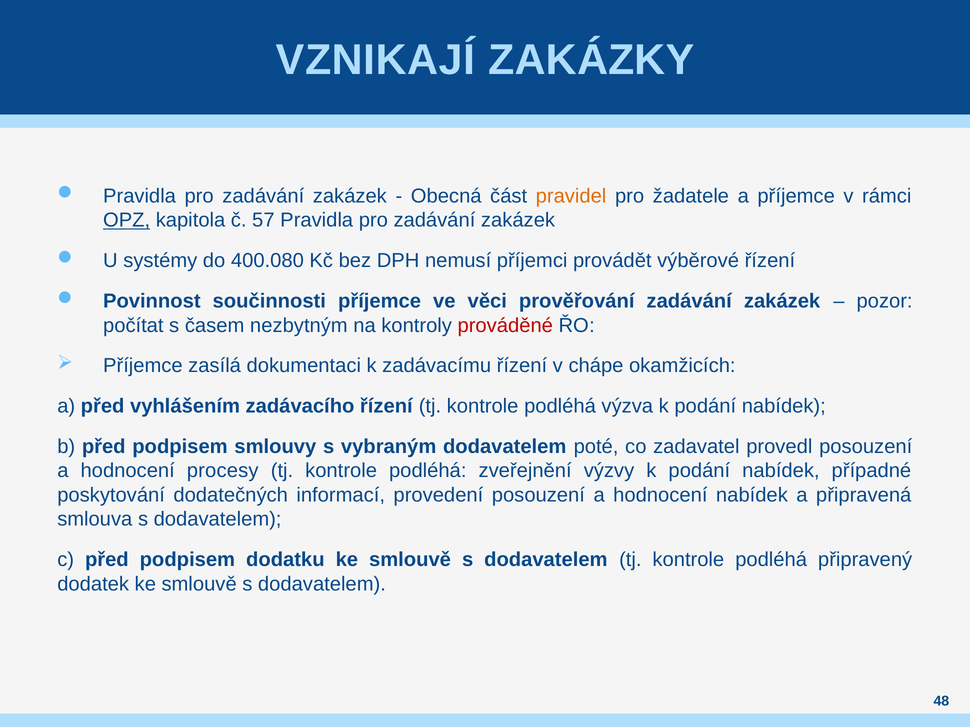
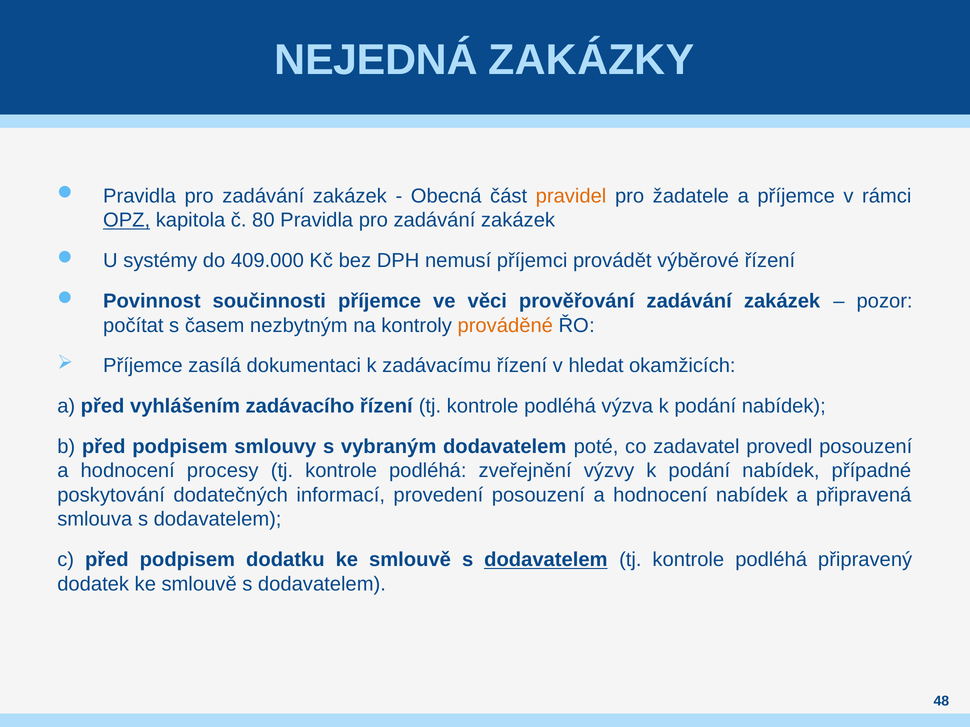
VZNIKAJÍ: VZNIKAJÍ -> NEJEDNÁ
57: 57 -> 80
400.080: 400.080 -> 409.000
prováděné colour: red -> orange
chápe: chápe -> hledat
dodavatelem at (546, 560) underline: none -> present
